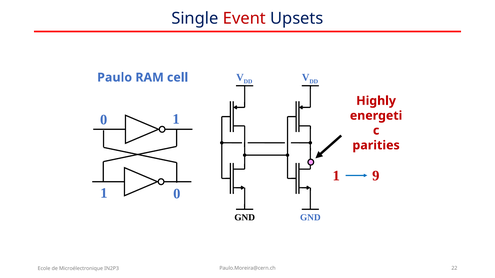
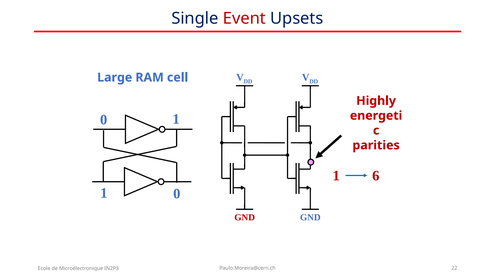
Paulo: Paulo -> Large
9: 9 -> 6
GND at (245, 218) colour: black -> red
